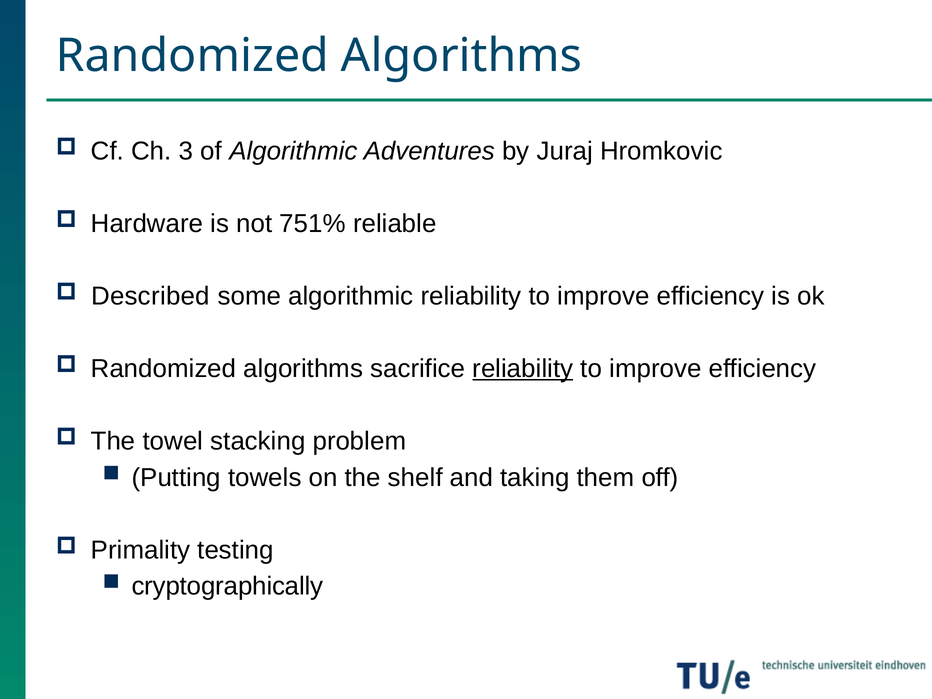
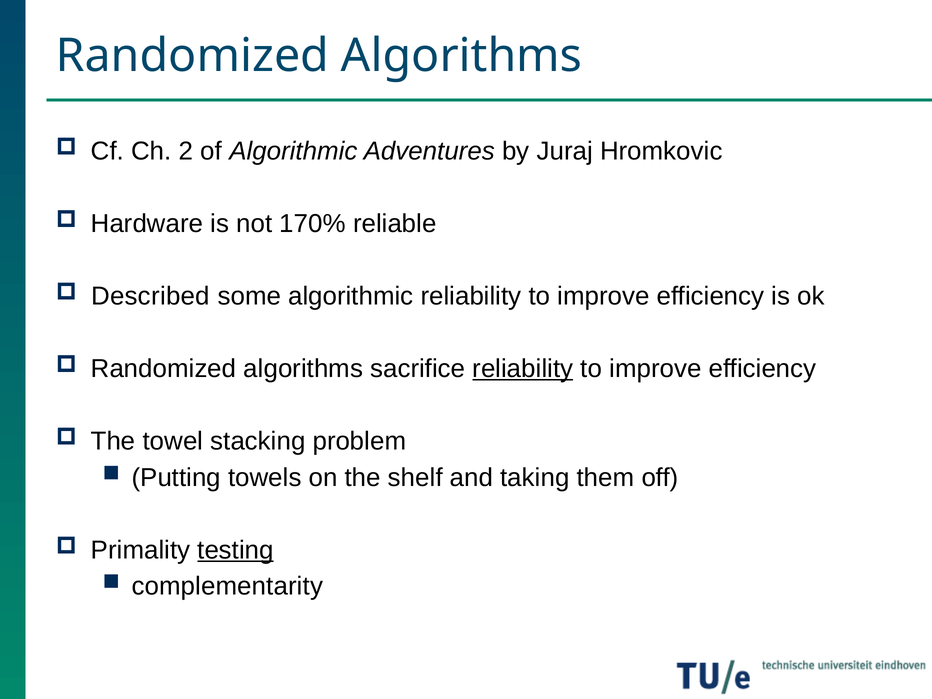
3: 3 -> 2
751%: 751% -> 170%
testing underline: none -> present
cryptographically: cryptographically -> complementarity
